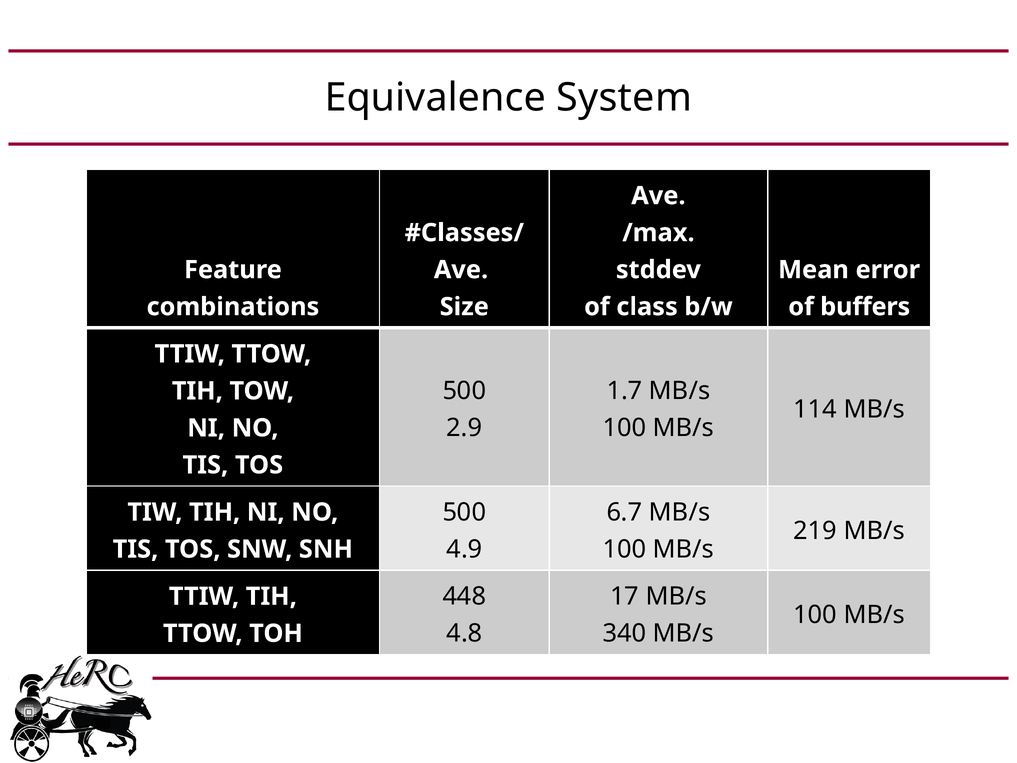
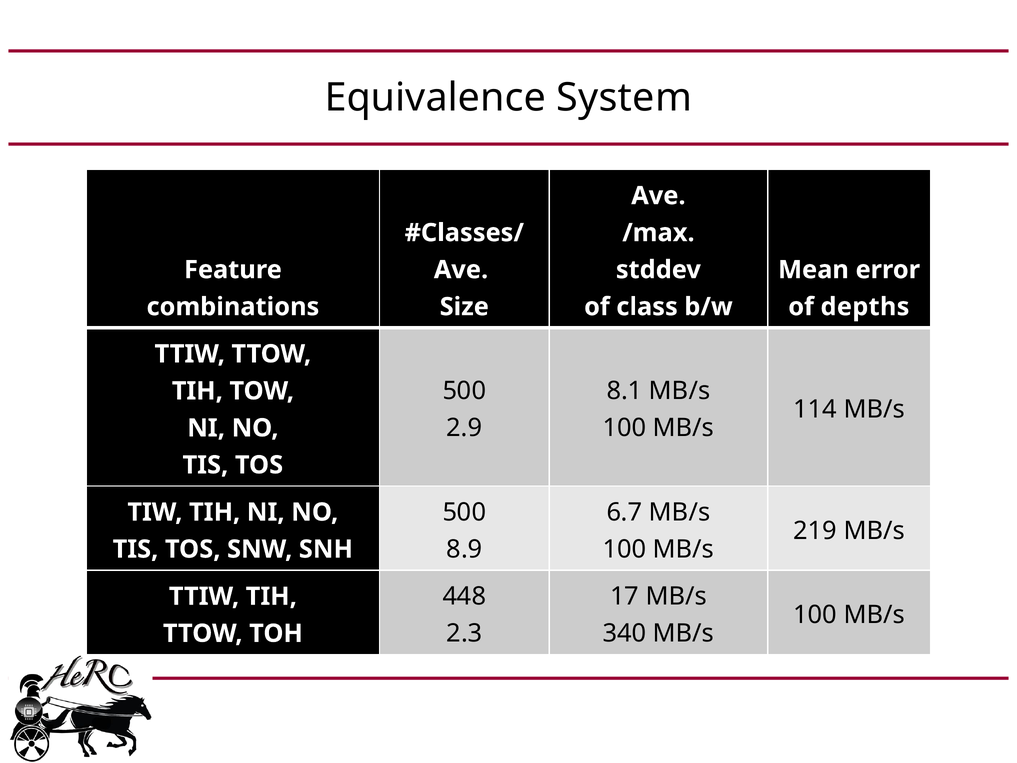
buffers: buffers -> depths
1.7: 1.7 -> 8.1
4.9: 4.9 -> 8.9
4.8: 4.8 -> 2.3
